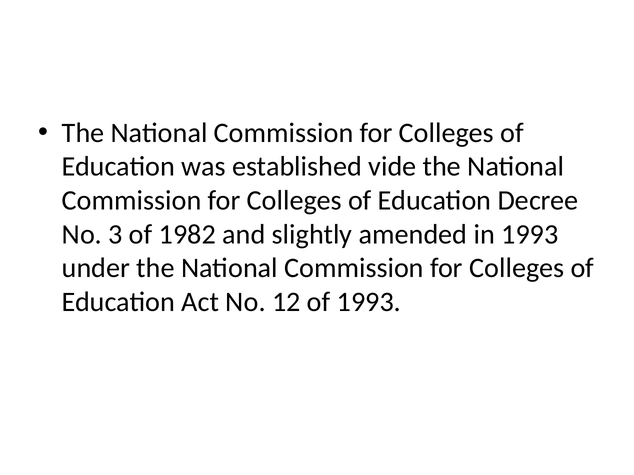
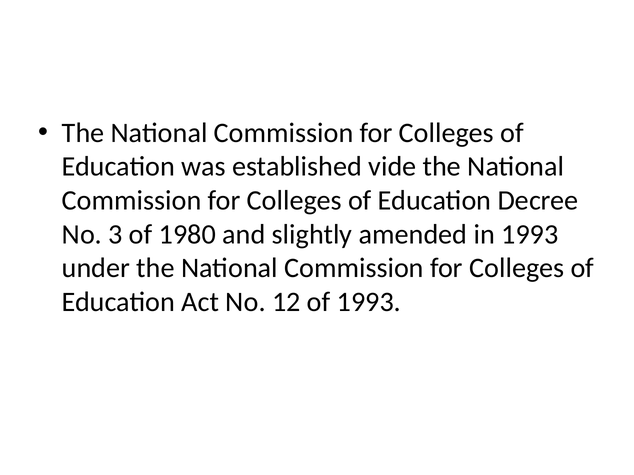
1982: 1982 -> 1980
